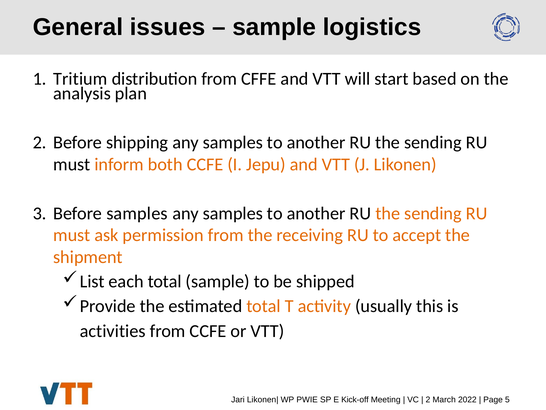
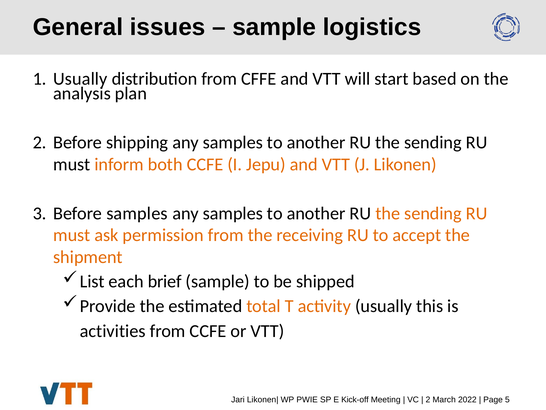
Tritium at (80, 79): Tritium -> Usually
each total: total -> brief
